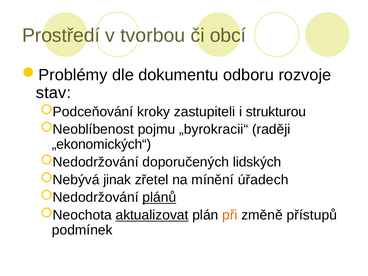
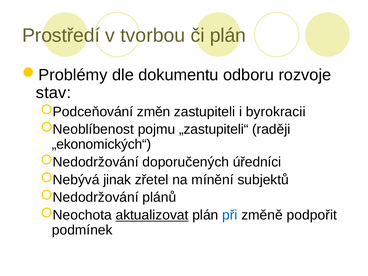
či obcí: obcí -> plán
kroky: kroky -> změn
strukturou: strukturou -> byrokracii
„byrokracii“: „byrokracii“ -> „zastupiteli“
lidských: lidských -> úředníci
úřadech: úřadech -> subjektů
plánů underline: present -> none
při colour: orange -> blue
přístupů: přístupů -> podpořit
